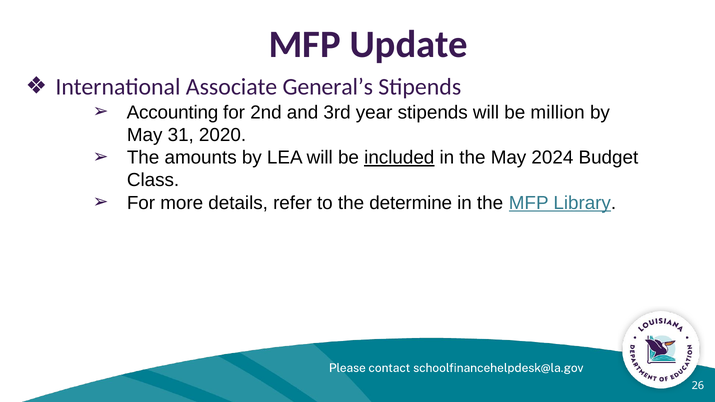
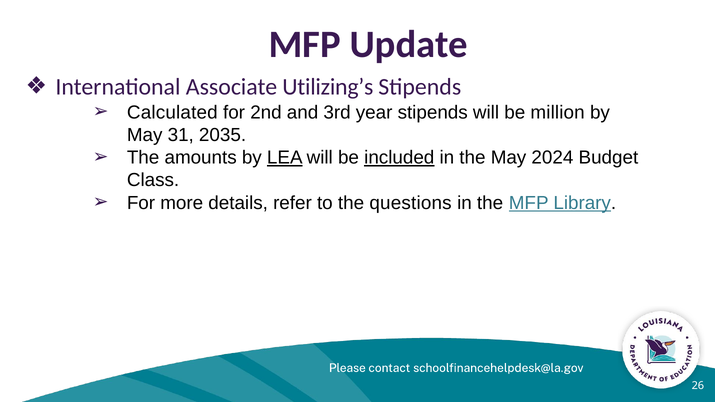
General’s: General’s -> Utilizing’s
Accounting: Accounting -> Calculated
2020: 2020 -> 2035
LEA underline: none -> present
determine: determine -> questions
